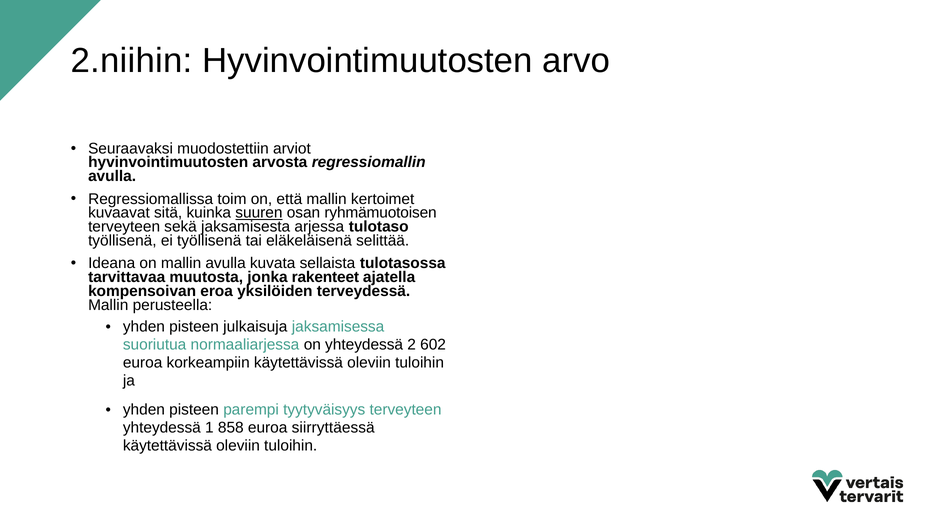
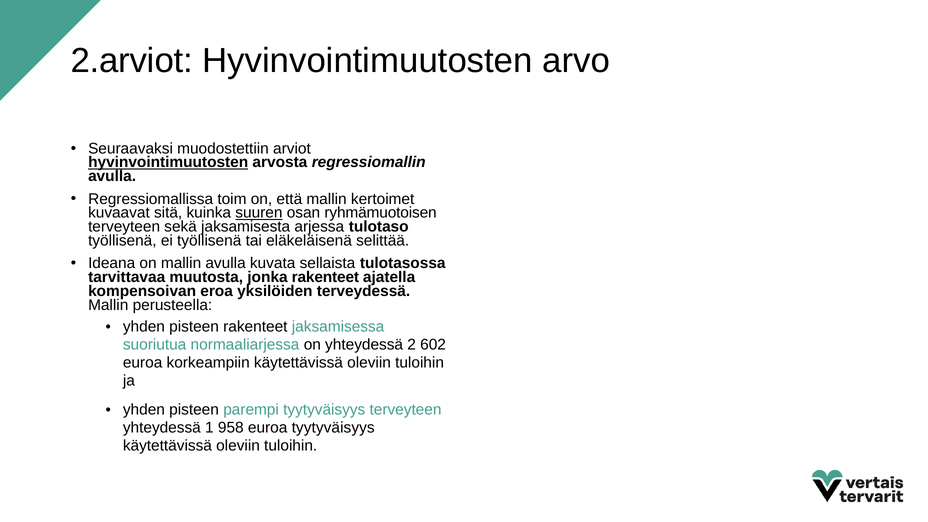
2.niihin: 2.niihin -> 2.arviot
hyvinvointimuutosten at (168, 162) underline: none -> present
pisteen julkaisuja: julkaisuja -> rakenteet
858: 858 -> 958
euroa siirryttäessä: siirryttäessä -> tyytyväisyys
